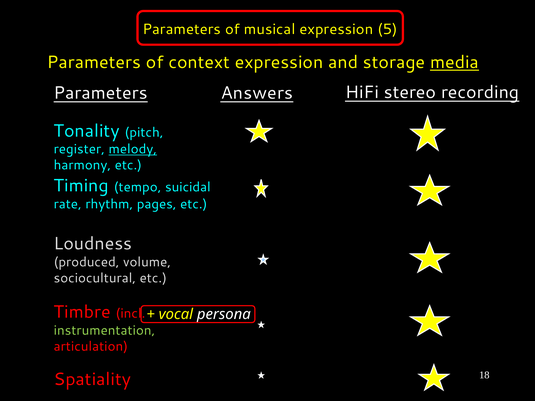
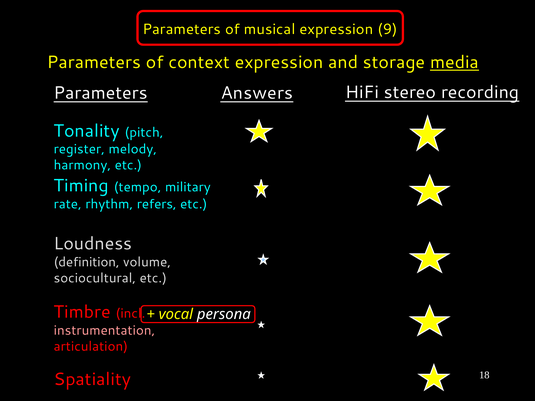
5: 5 -> 9
melody underline: present -> none
suicidal: suicidal -> military
pages: pages -> refers
produced: produced -> definition
instrumentation colour: light green -> pink
